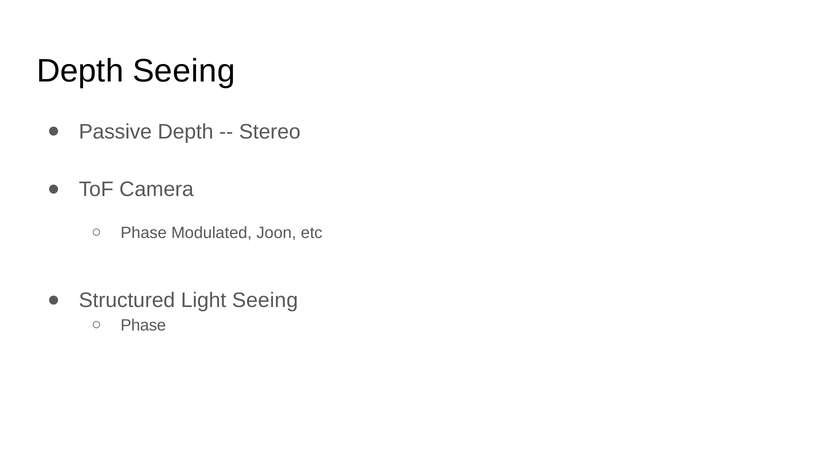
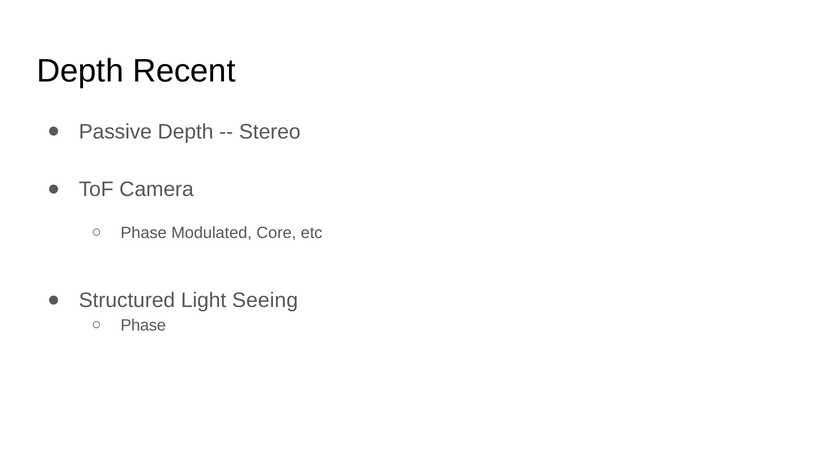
Depth Seeing: Seeing -> Recent
Joon: Joon -> Core
